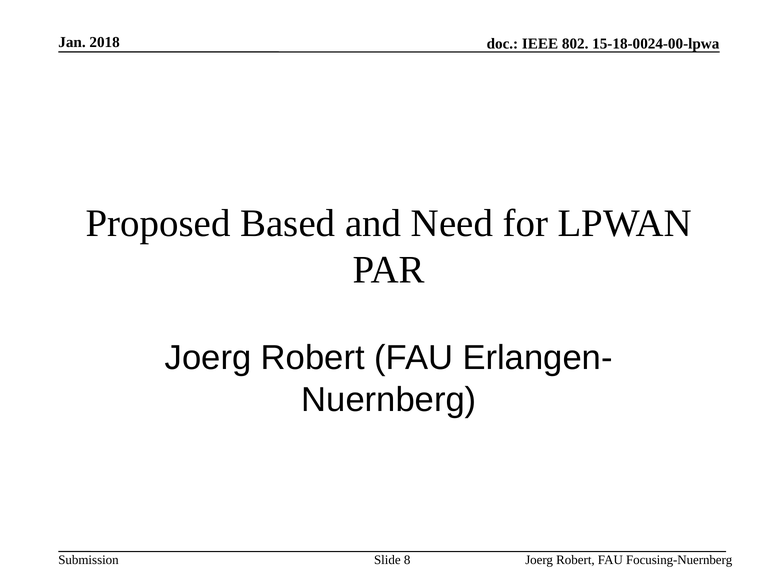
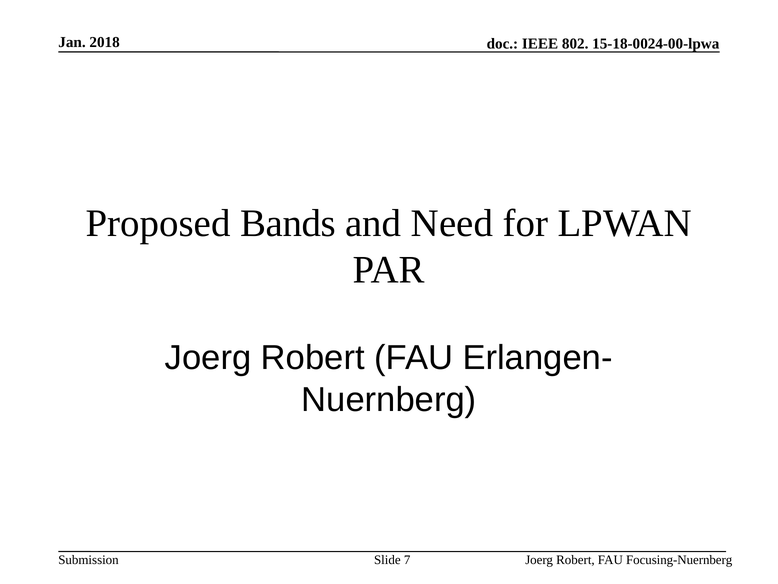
Based: Based -> Bands
8: 8 -> 7
